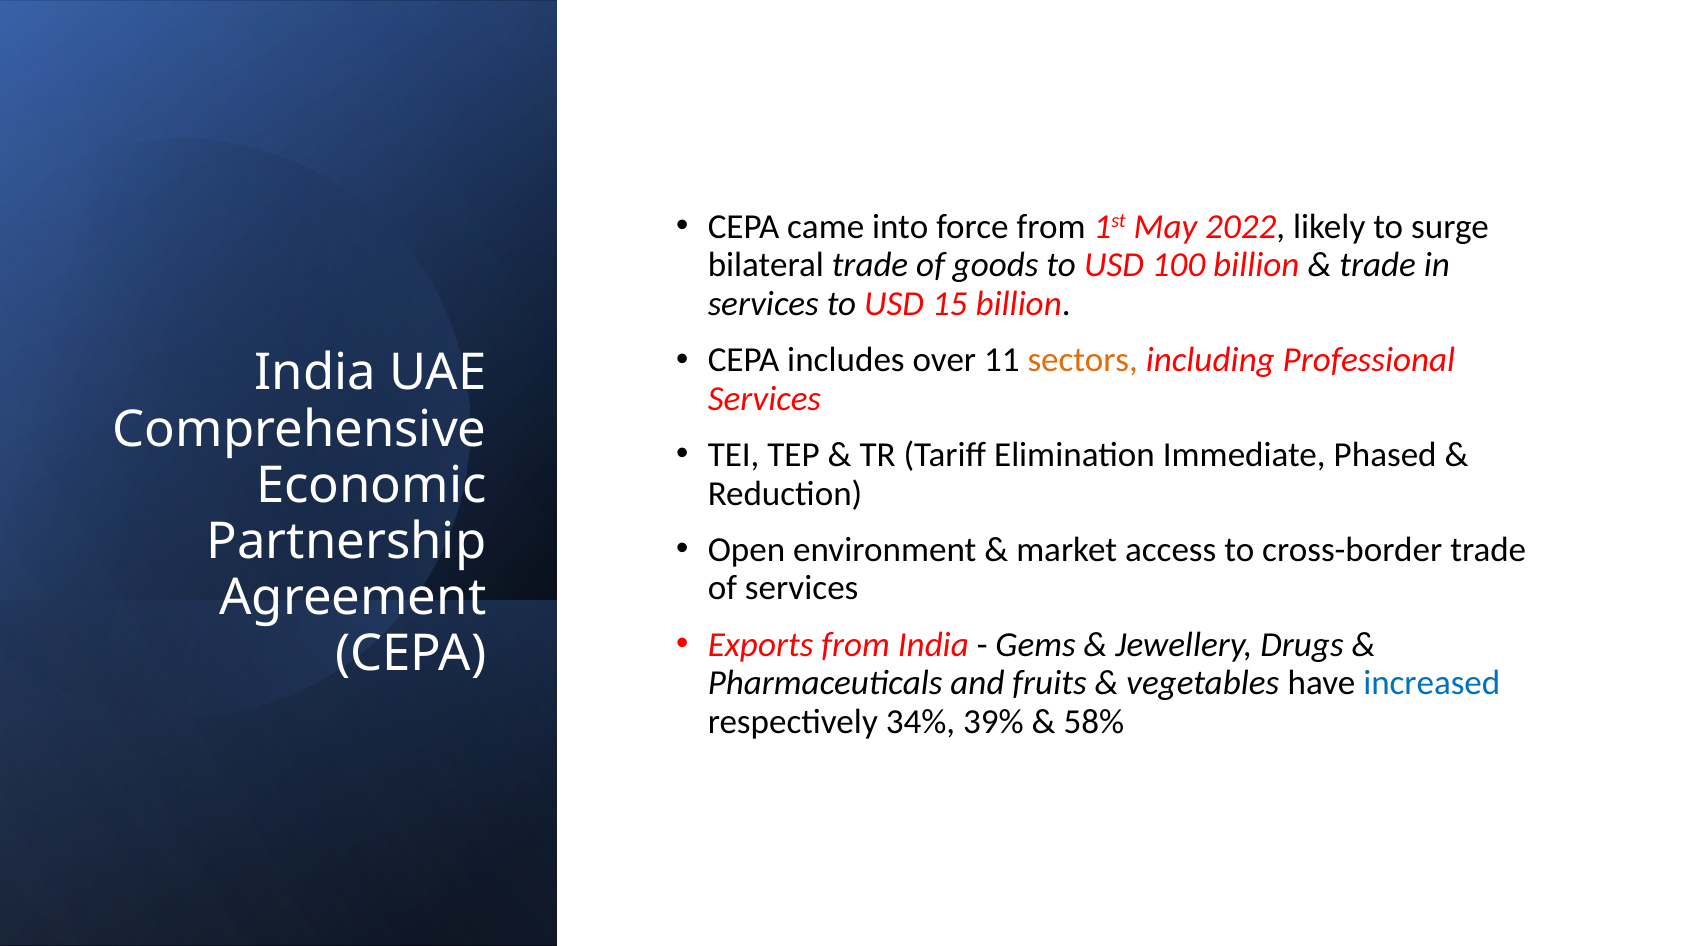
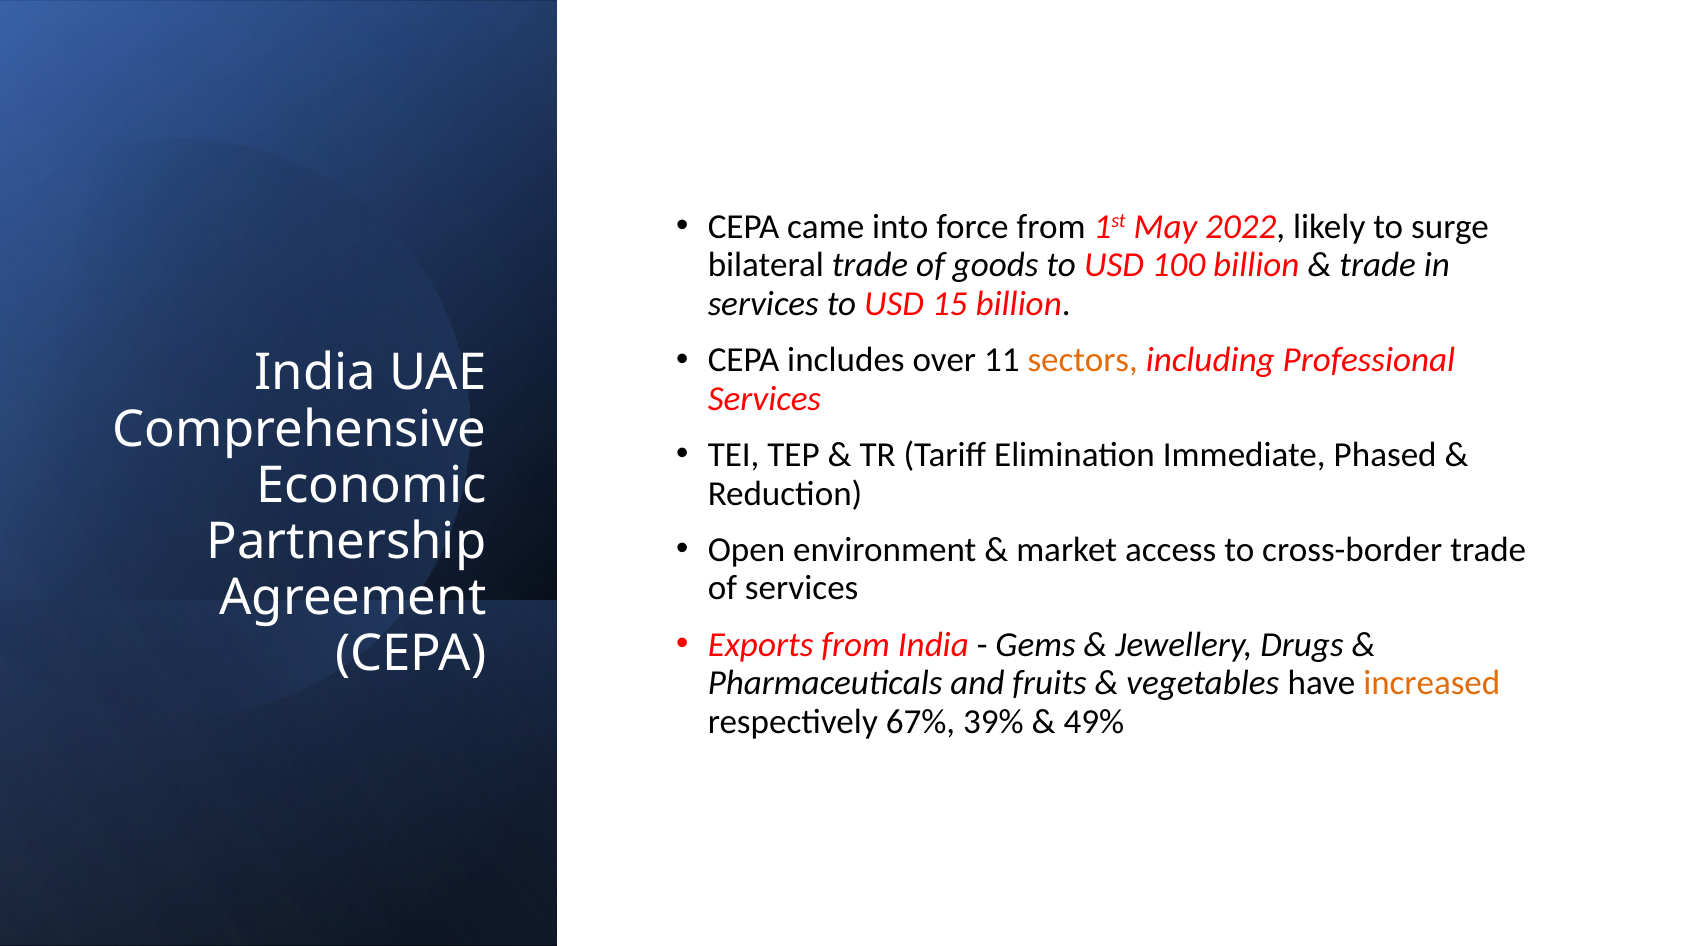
increased colour: blue -> orange
34%: 34% -> 67%
58%: 58% -> 49%
